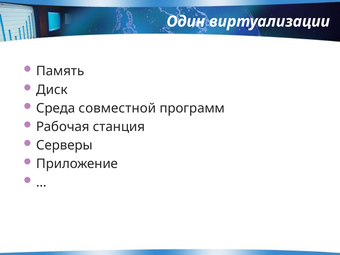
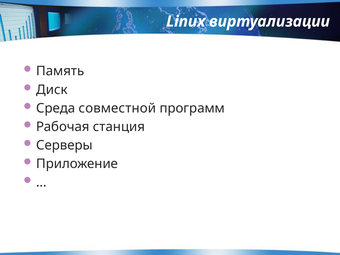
Один: Один -> Linux
